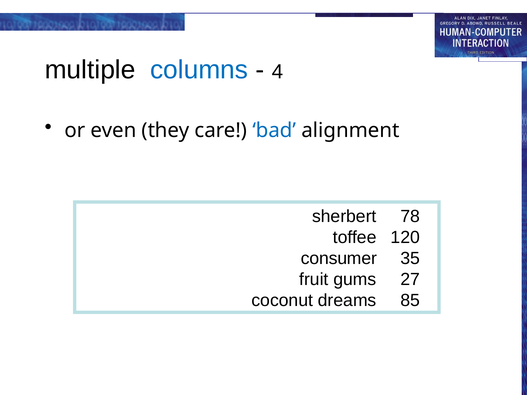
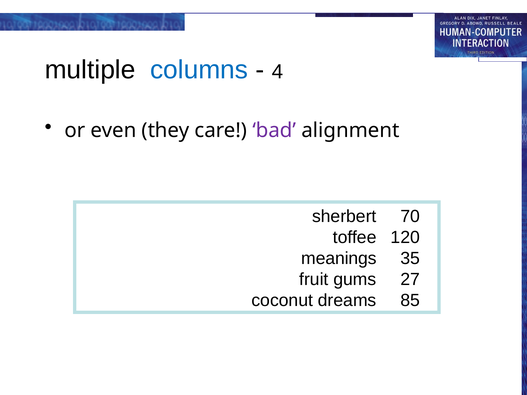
bad colour: blue -> purple
78: 78 -> 70
consumer: consumer -> meanings
